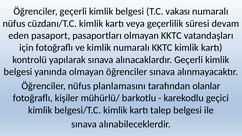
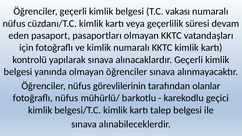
planlamasını: planlamasını -> görevlilerinin
fotoğraflı kişiler: kişiler -> nüfus
